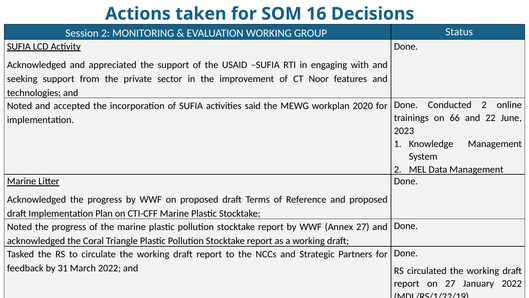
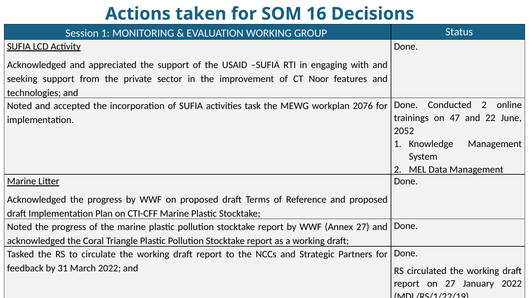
Session 2: 2 -> 1
said: said -> task
2020: 2020 -> 2076
66: 66 -> 47
2023: 2023 -> 2052
